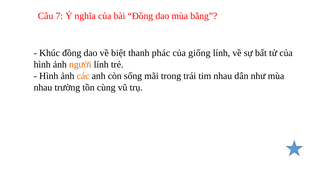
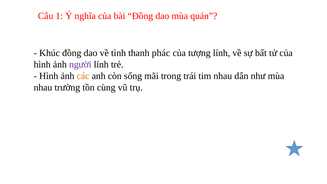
7: 7 -> 1
bằng: bằng -> quán
biệt: biệt -> tình
giống: giống -> tượng
người colour: orange -> purple
